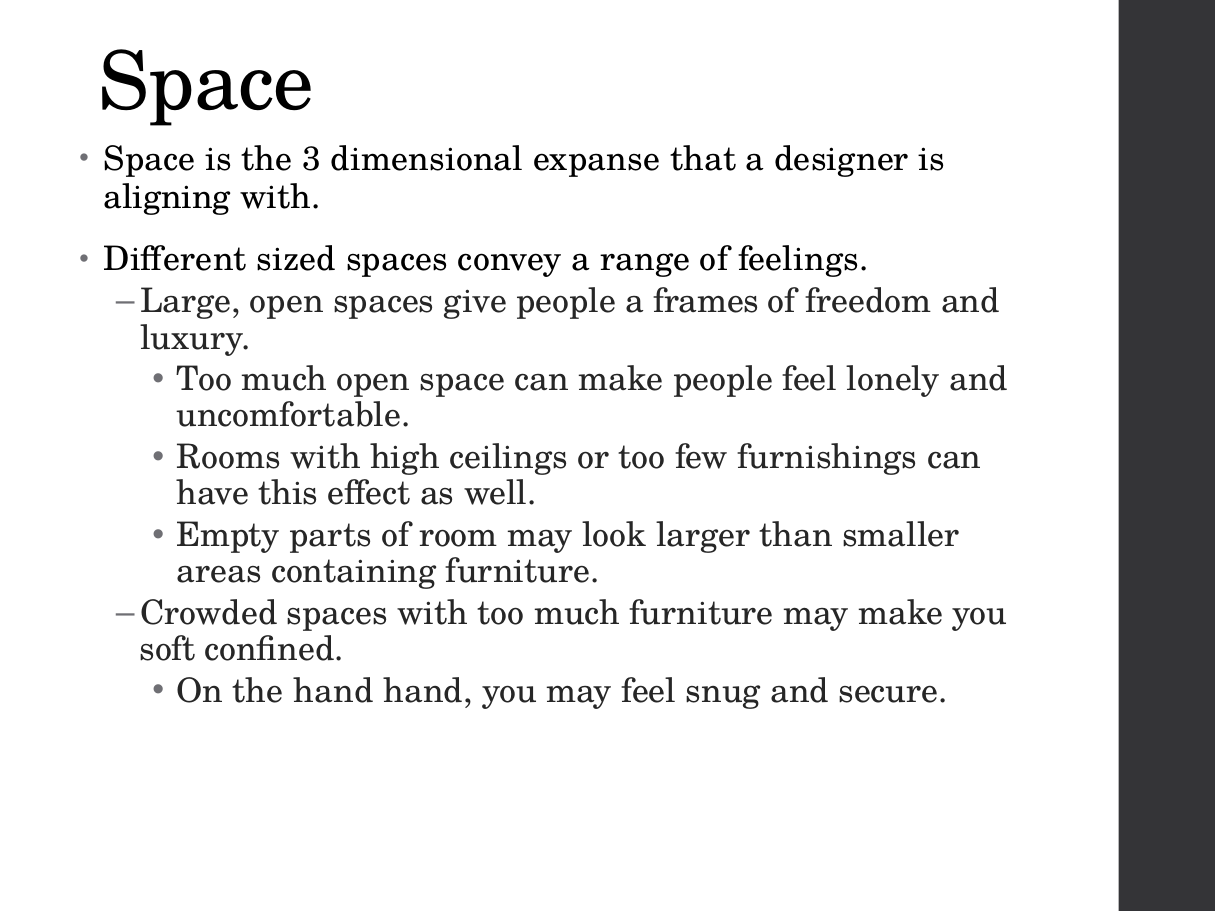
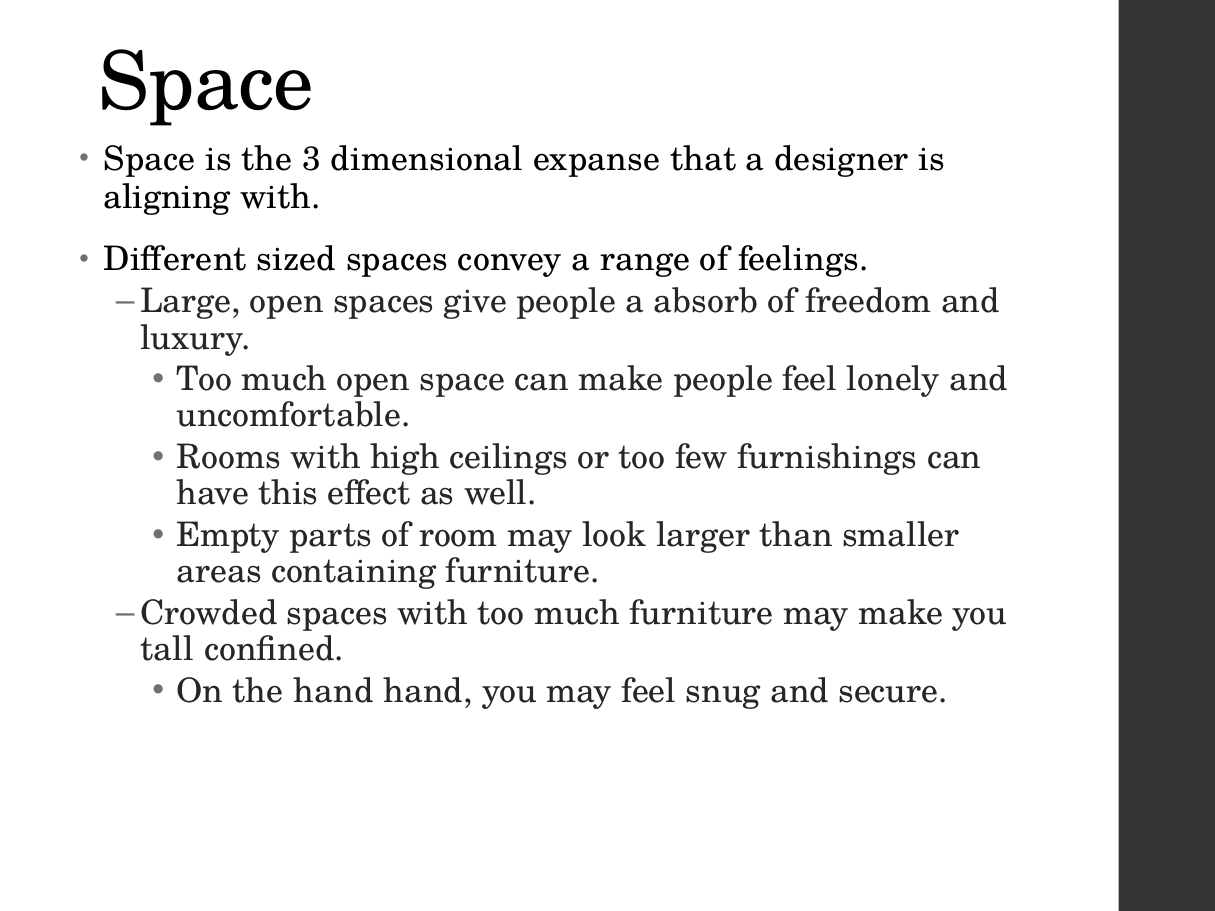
frames: frames -> absorb
soft: soft -> tall
